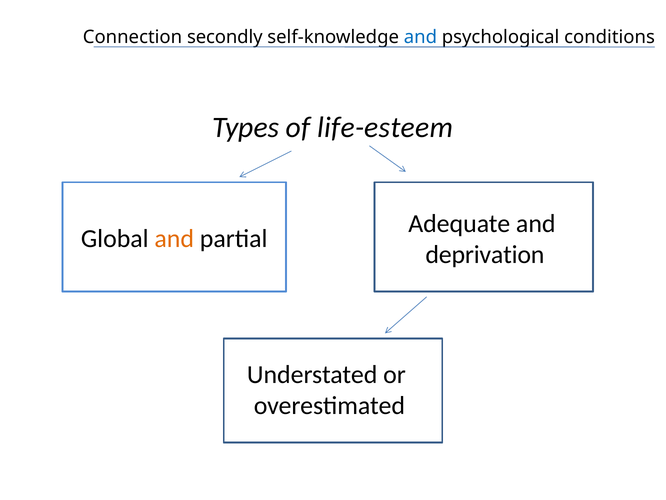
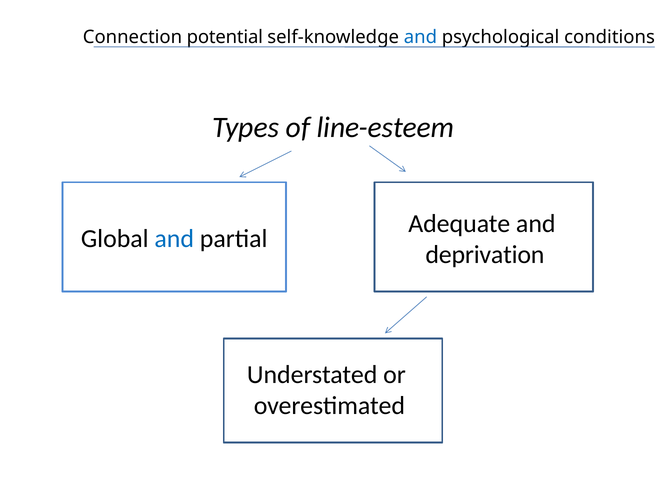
secondly: secondly -> potential
life-esteem: life-esteem -> line-esteem
and at (174, 239) colour: orange -> blue
